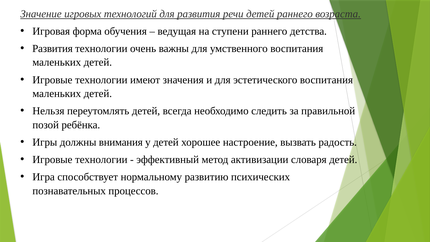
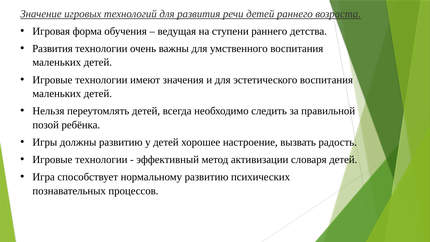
должны внимания: внимания -> развитию
